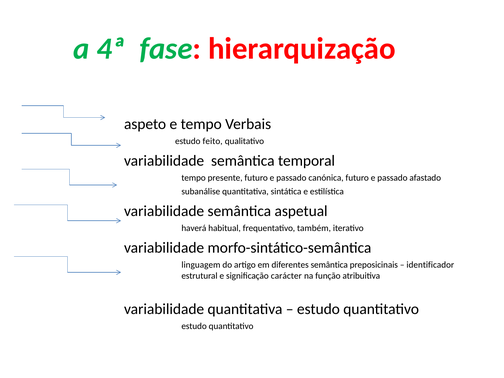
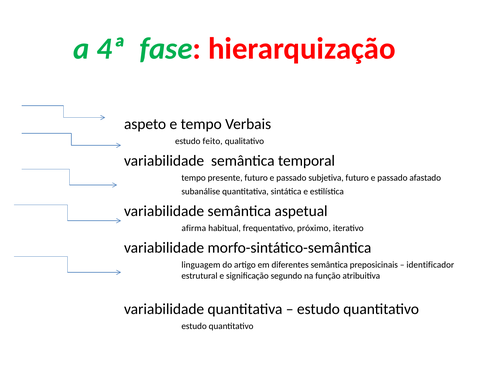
canónica: canónica -> subjetiva
haverá: haverá -> afirma
também: também -> próximo
carácter: carácter -> segundo
